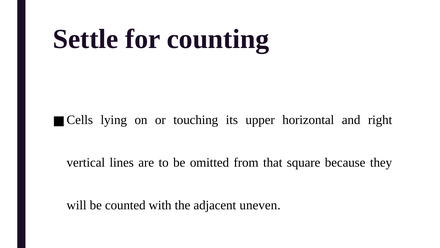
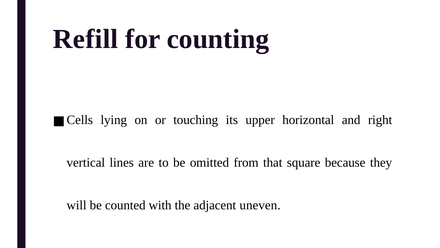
Settle: Settle -> Refill
